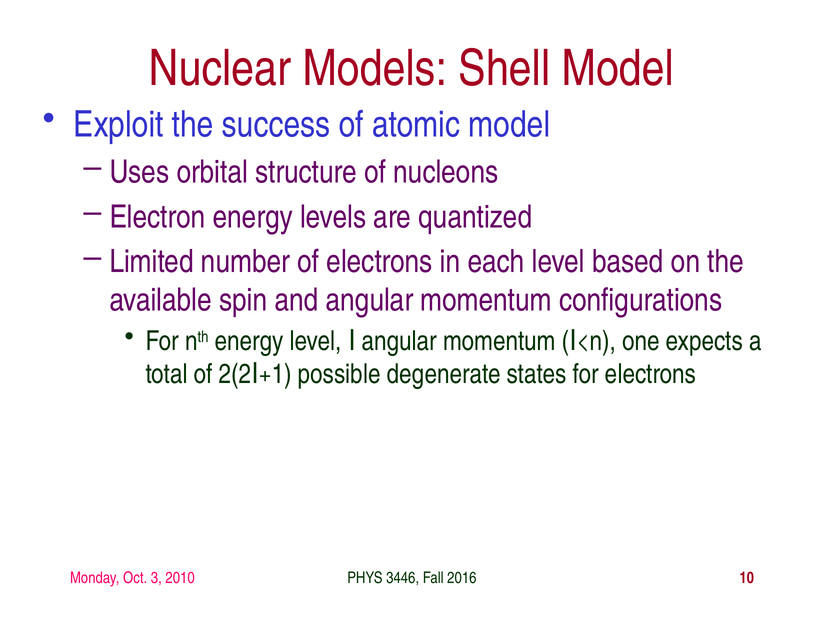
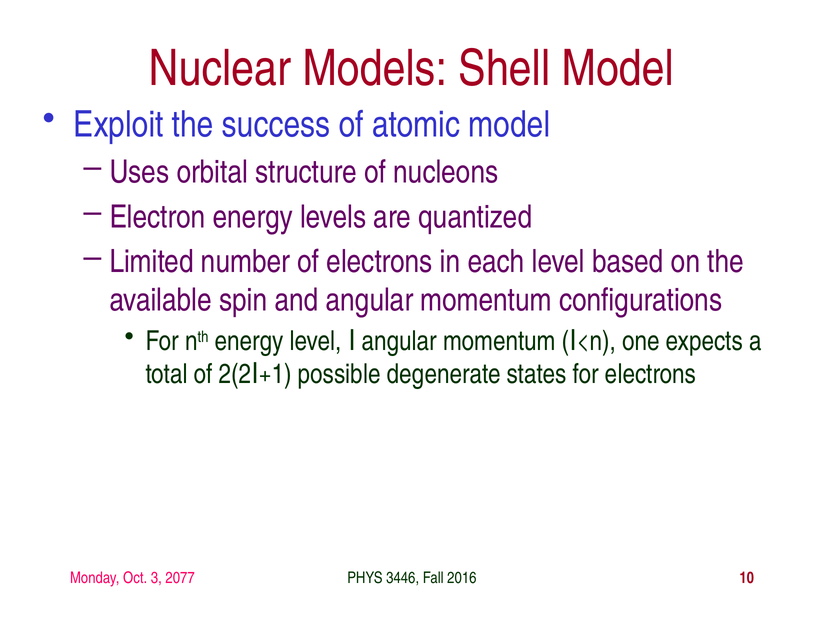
2010: 2010 -> 2077
